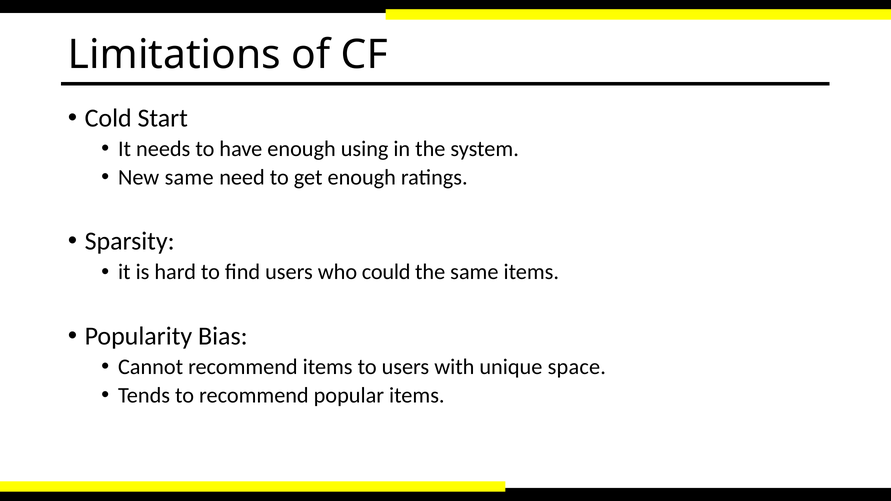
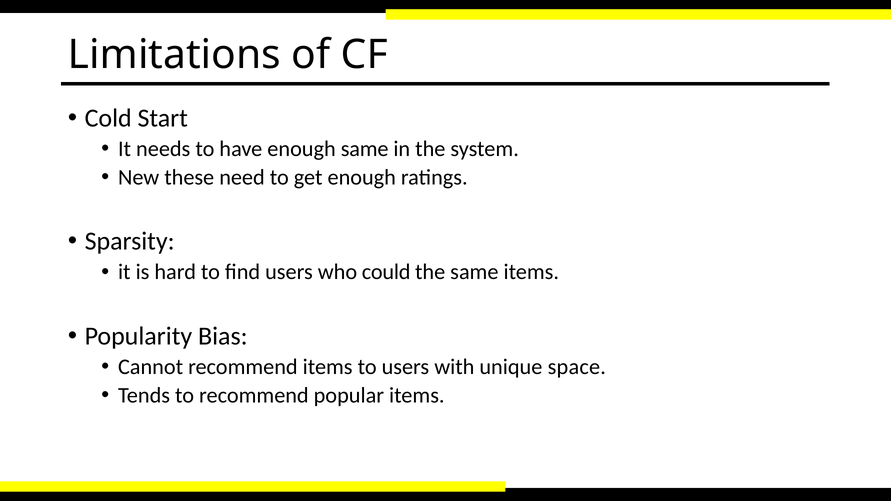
enough using: using -> same
New same: same -> these
